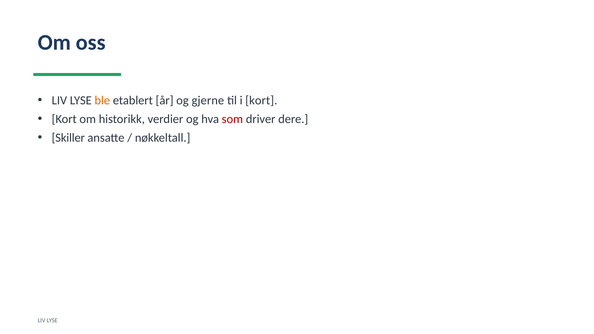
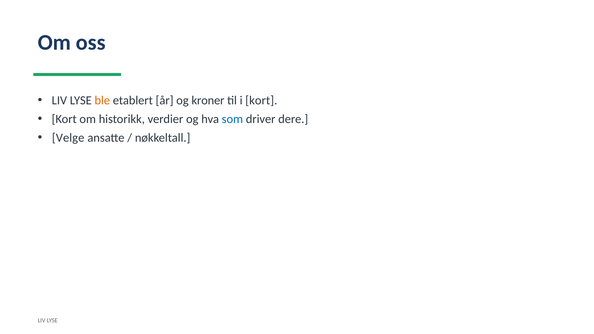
gjerne: gjerne -> kroner
som colour: red -> blue
Skiller: Skiller -> Velge
